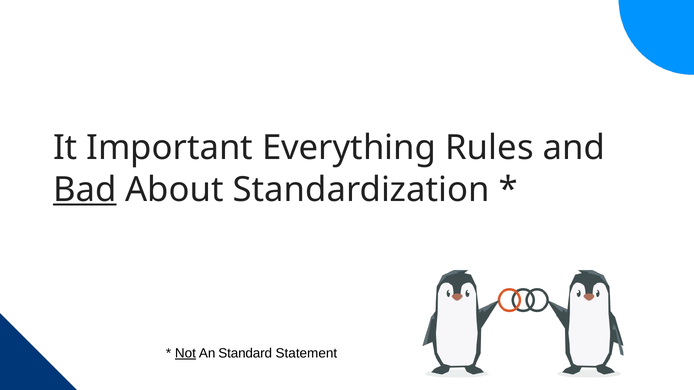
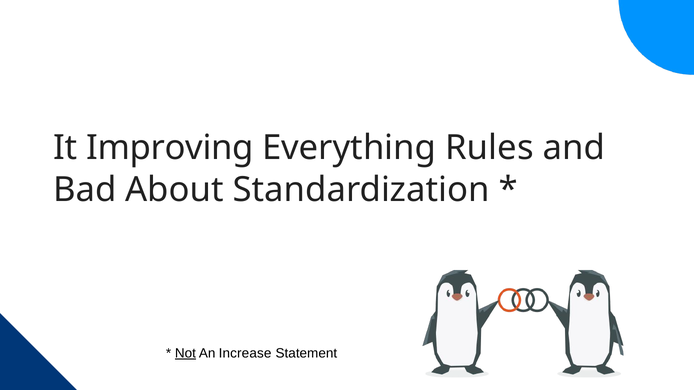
Important: Important -> Improving
Bad underline: present -> none
Standard: Standard -> Increase
